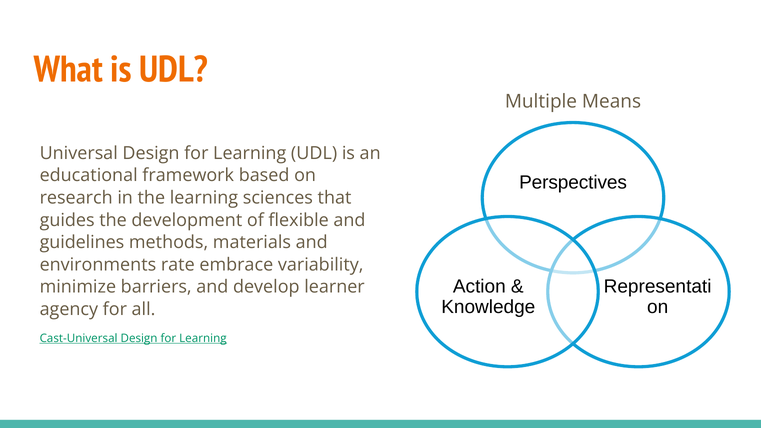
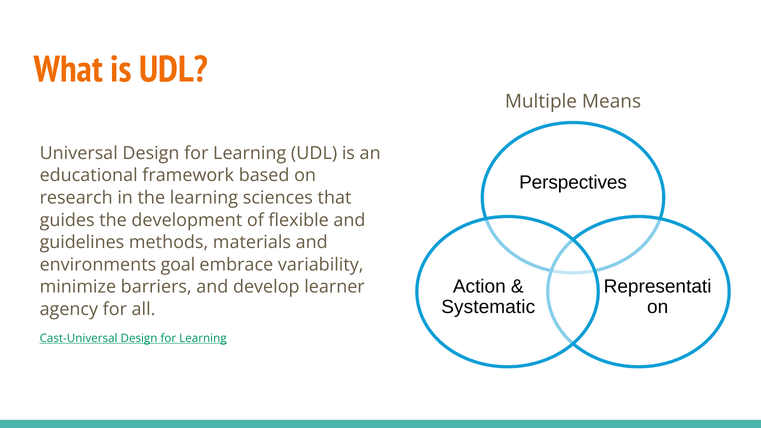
rate: rate -> goal
Knowledge: Knowledge -> Systematic
